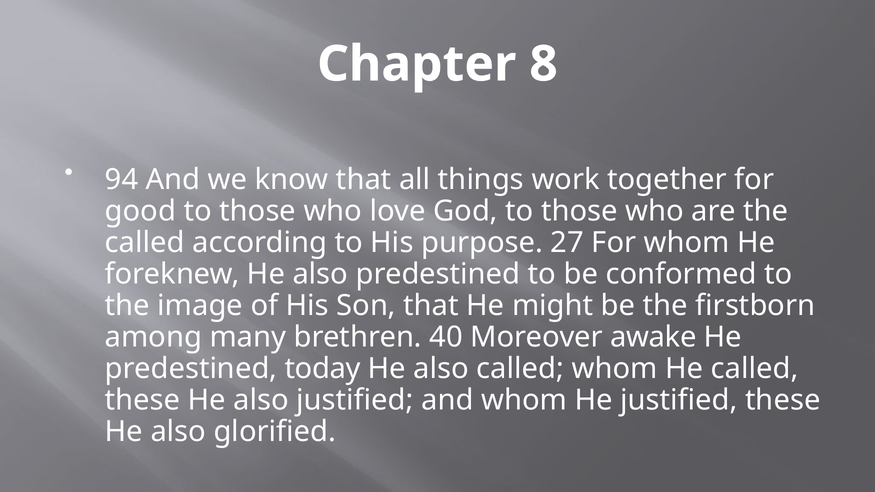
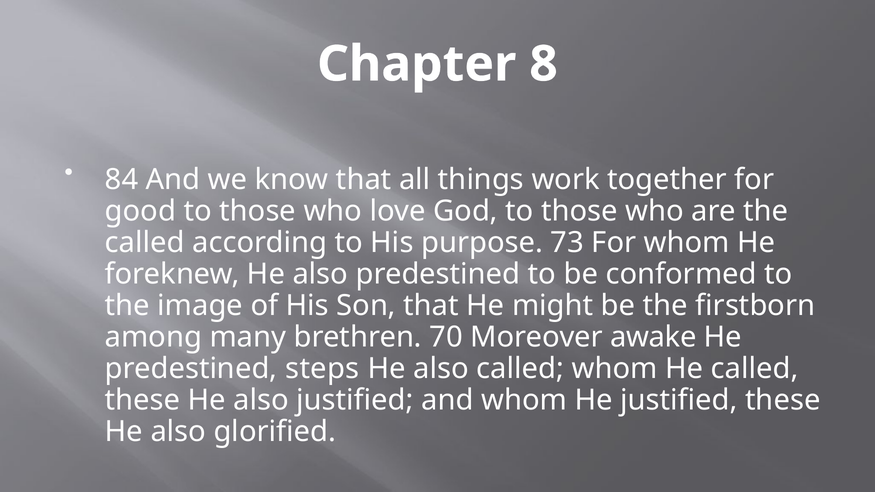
94: 94 -> 84
27: 27 -> 73
40: 40 -> 70
today: today -> steps
